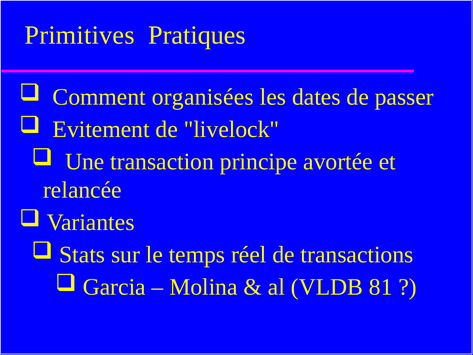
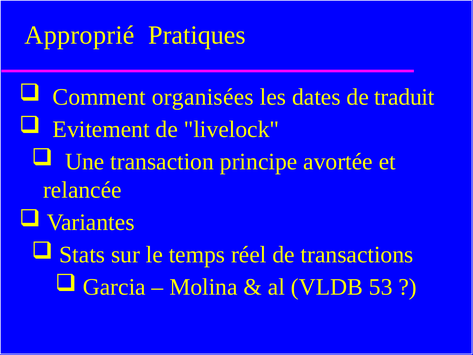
Primitives: Primitives -> Approprié
passer: passer -> traduit
81: 81 -> 53
